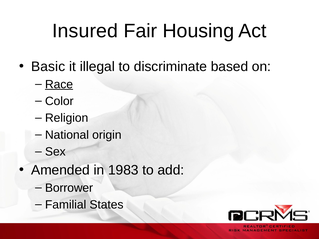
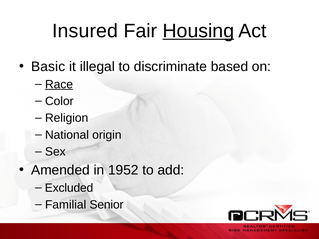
Housing underline: none -> present
1983: 1983 -> 1952
Borrower: Borrower -> Excluded
States: States -> Senior
